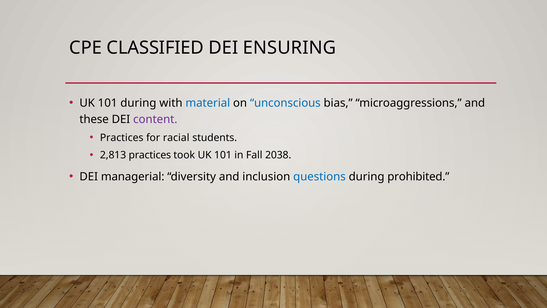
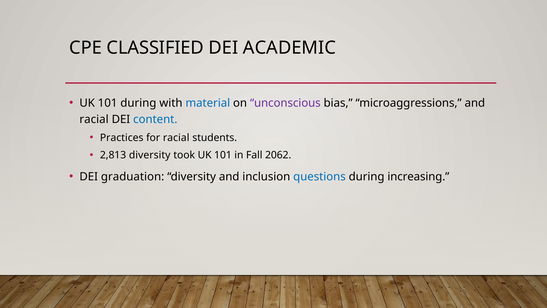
ENSURING: ENSURING -> ACADEMIC
unconscious colour: blue -> purple
these at (94, 119): these -> racial
content colour: purple -> blue
2,813 practices: practices -> diversity
2038: 2038 -> 2062
managerial: managerial -> graduation
prohibited: prohibited -> increasing
